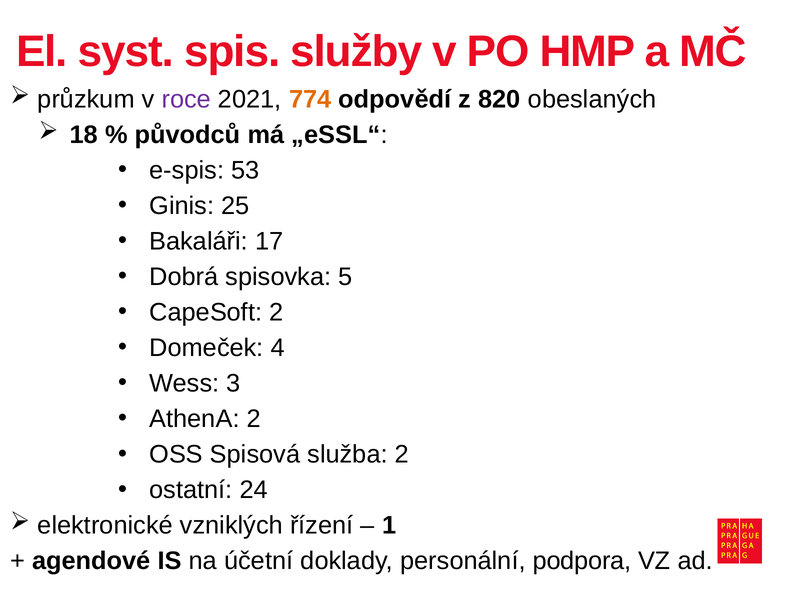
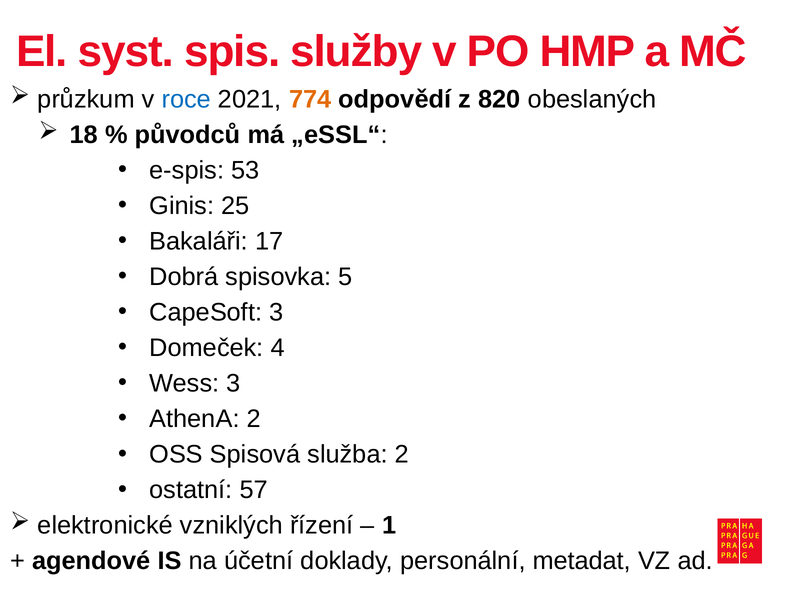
roce colour: purple -> blue
CapeSoft 2: 2 -> 3
24: 24 -> 57
podpora: podpora -> metadat
